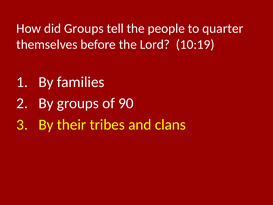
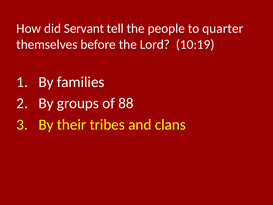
did Groups: Groups -> Servant
90: 90 -> 88
